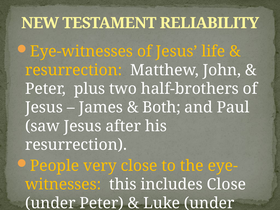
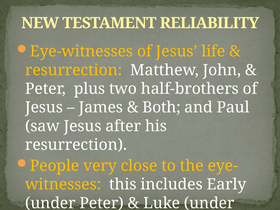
includes Close: Close -> Early
